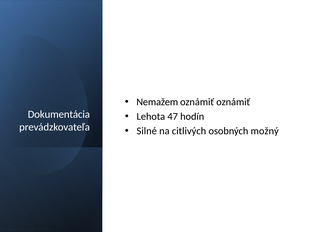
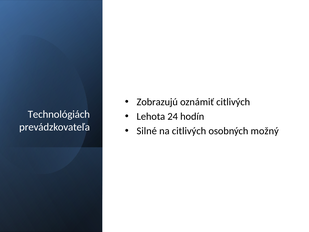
Nemažem: Nemažem -> Zobrazujú
oznámiť oznámiť: oznámiť -> citlivých
Dokumentácia: Dokumentácia -> Technológiách
47: 47 -> 24
